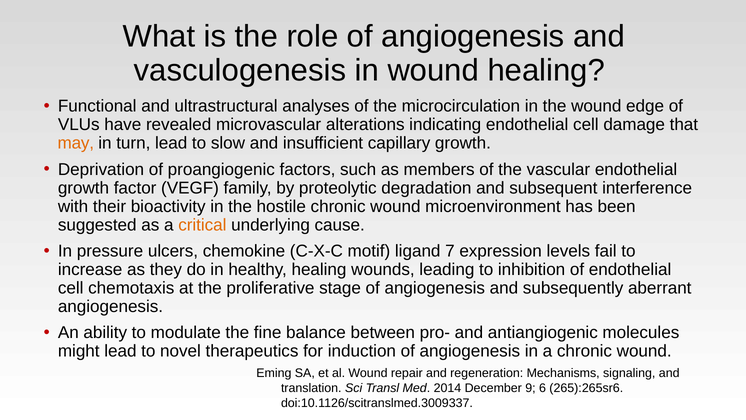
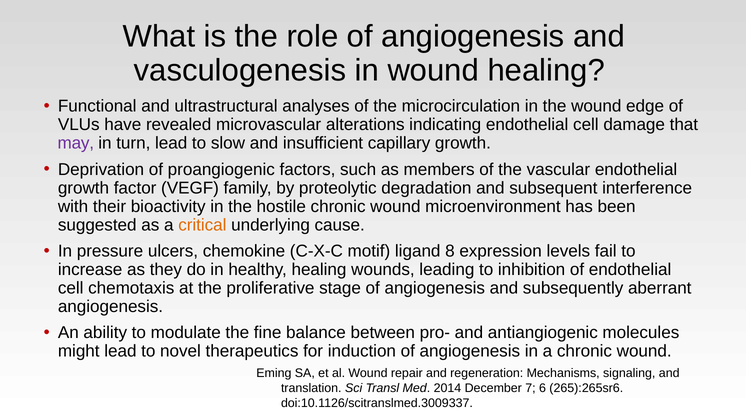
may colour: orange -> purple
7: 7 -> 8
9: 9 -> 7
